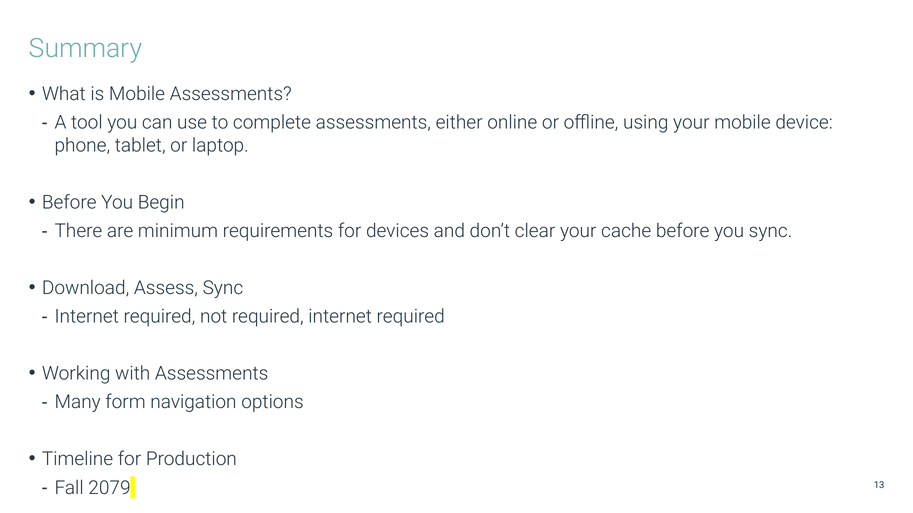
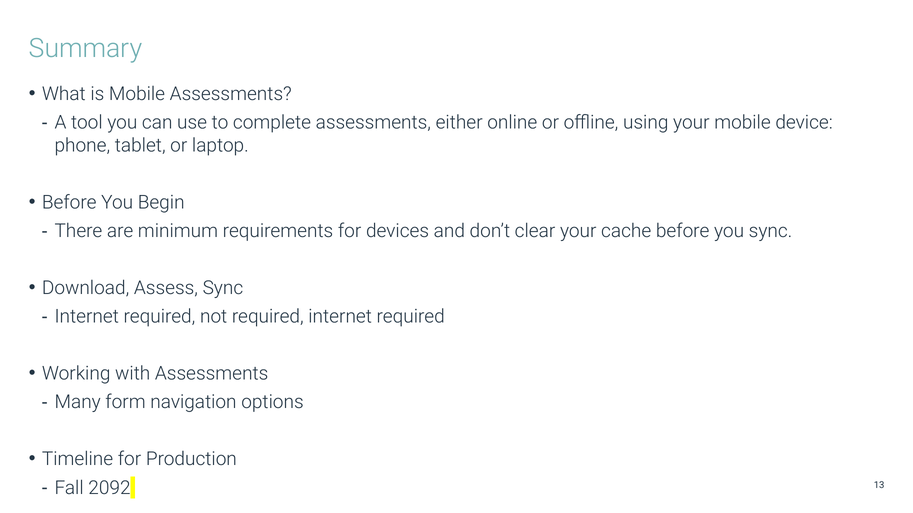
2079: 2079 -> 2092
